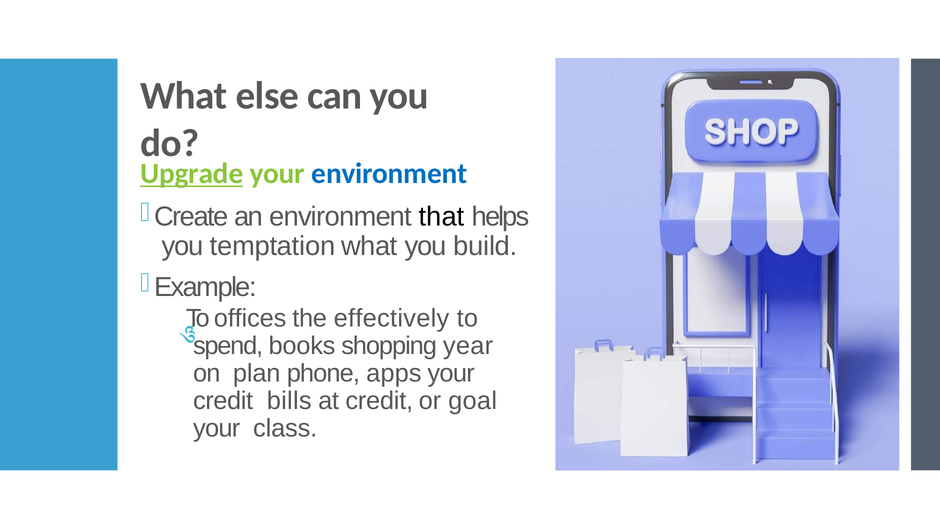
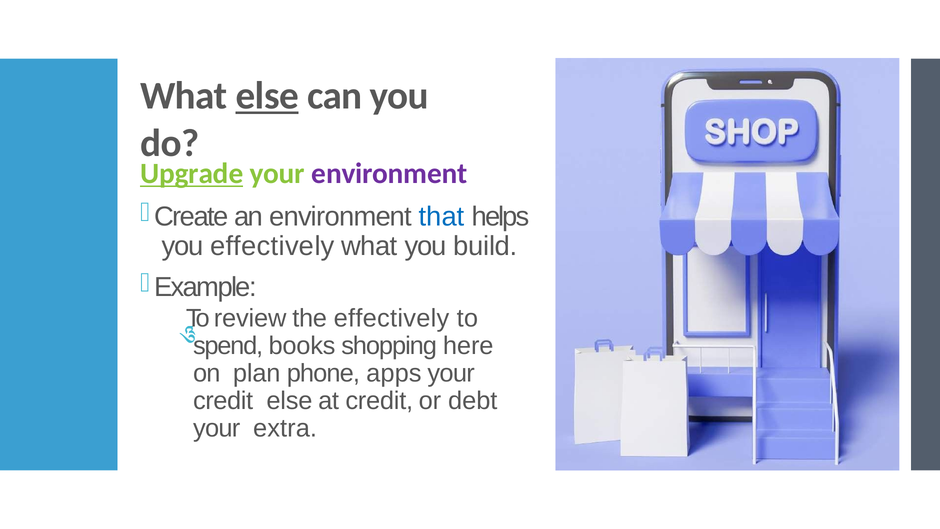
else at (267, 96) underline: none -> present
environment at (389, 173) colour: blue -> purple
that colour: black -> blue
you temptation: temptation -> effectively
offices: offices -> review
year: year -> here
credit bills: bills -> else
goal: goal -> debt
class: class -> extra
